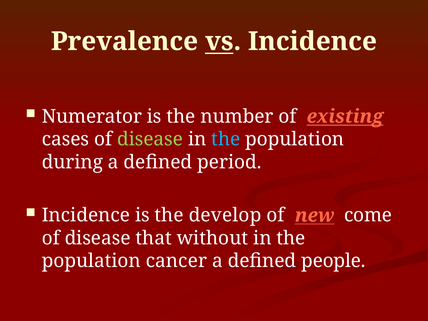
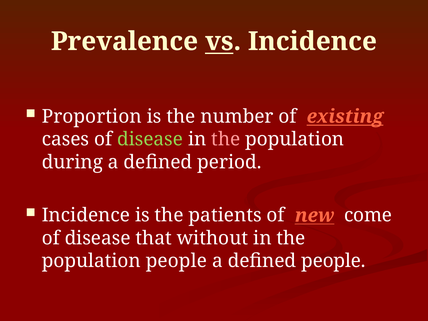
Numerator: Numerator -> Proportion
the at (226, 139) colour: light blue -> pink
develop: develop -> patients
population cancer: cancer -> people
